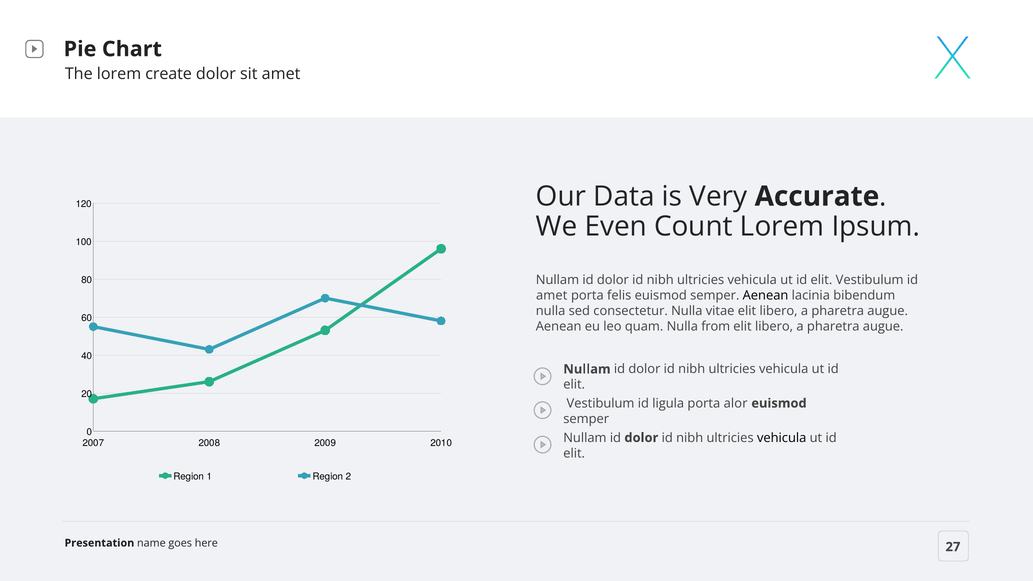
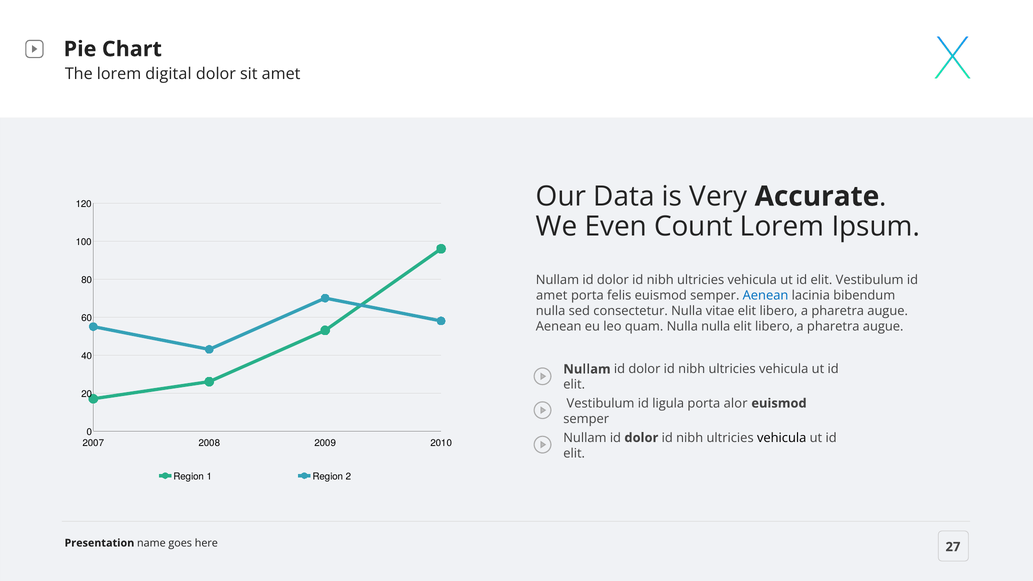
create: create -> digital
Aenean at (766, 296) colour: black -> blue
Nulla from: from -> nulla
